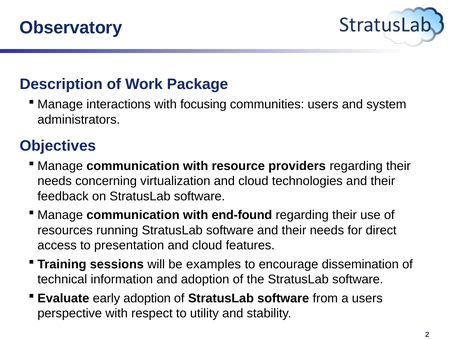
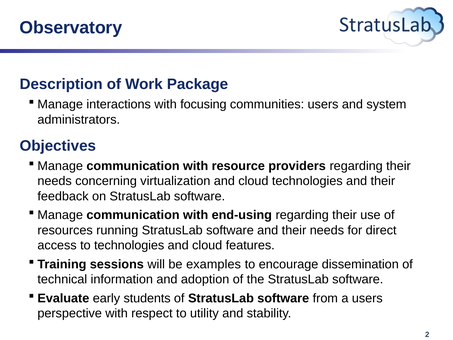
end-found: end-found -> end-using
to presentation: presentation -> technologies
early adoption: adoption -> students
